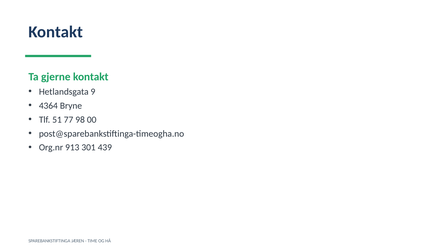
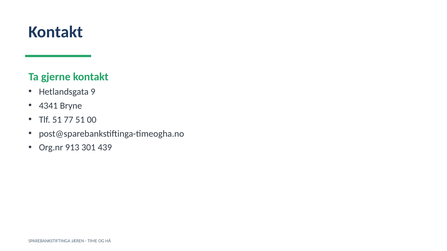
4364: 4364 -> 4341
77 98: 98 -> 51
